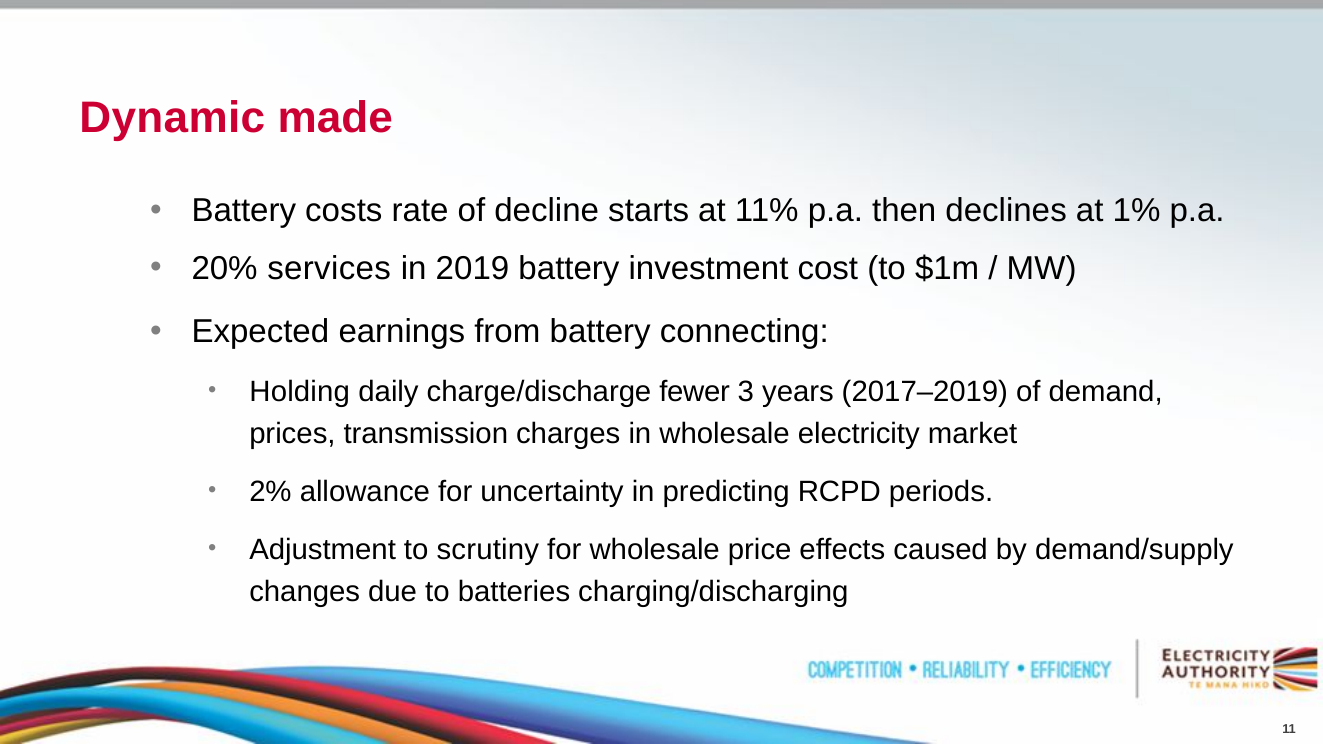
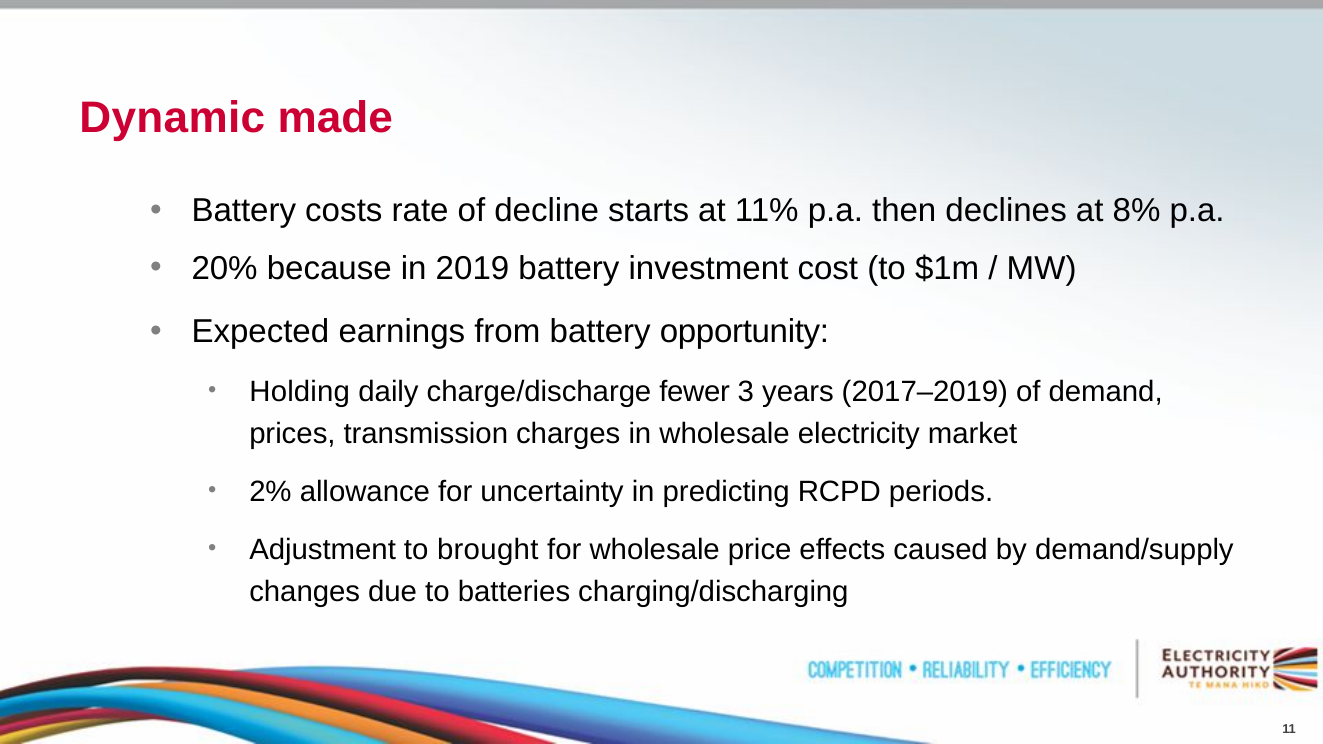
1%: 1% -> 8%
services: services -> because
connecting: connecting -> opportunity
scrutiny: scrutiny -> brought
